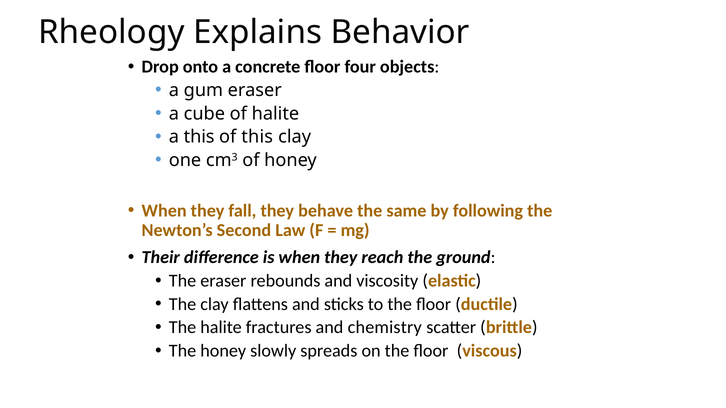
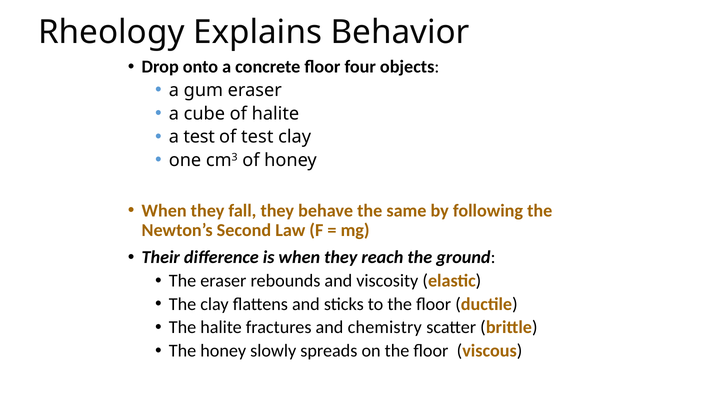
a this: this -> test
of this: this -> test
